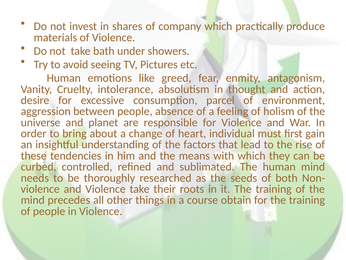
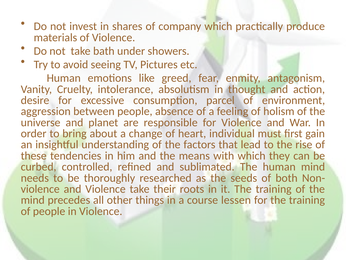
obtain: obtain -> lessen
